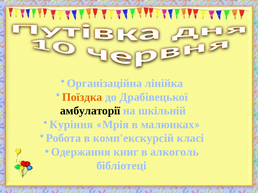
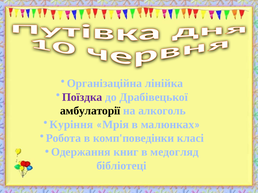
Поїздка colour: orange -> purple
шкільній: шкільній -> алкоголь
комп'екскурсій: комп'екскурсій -> комп'поведінки
алкоголь: алкоголь -> медогляд
